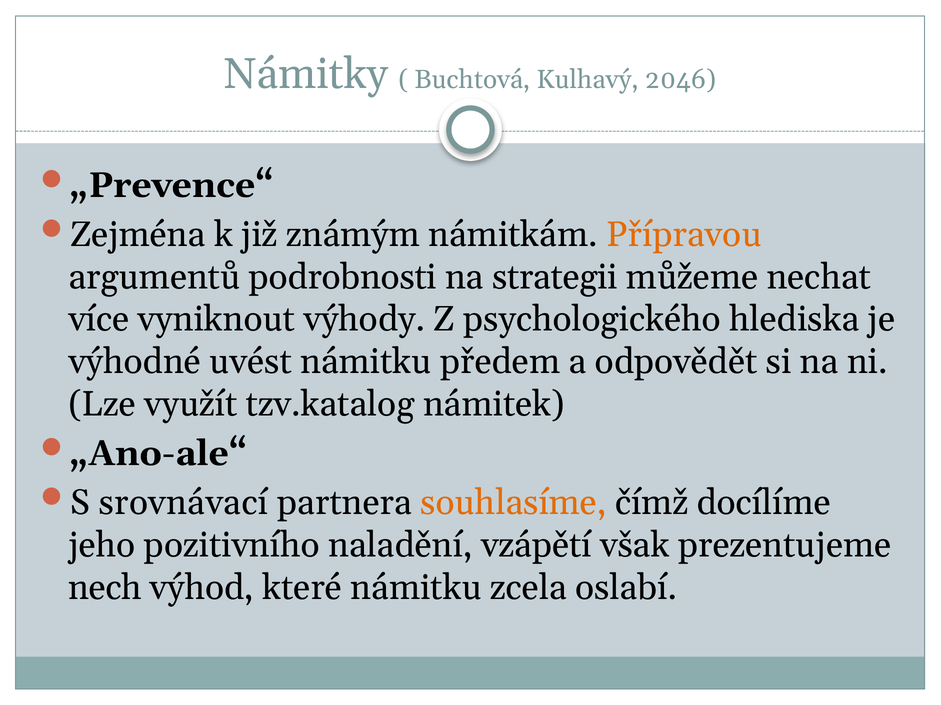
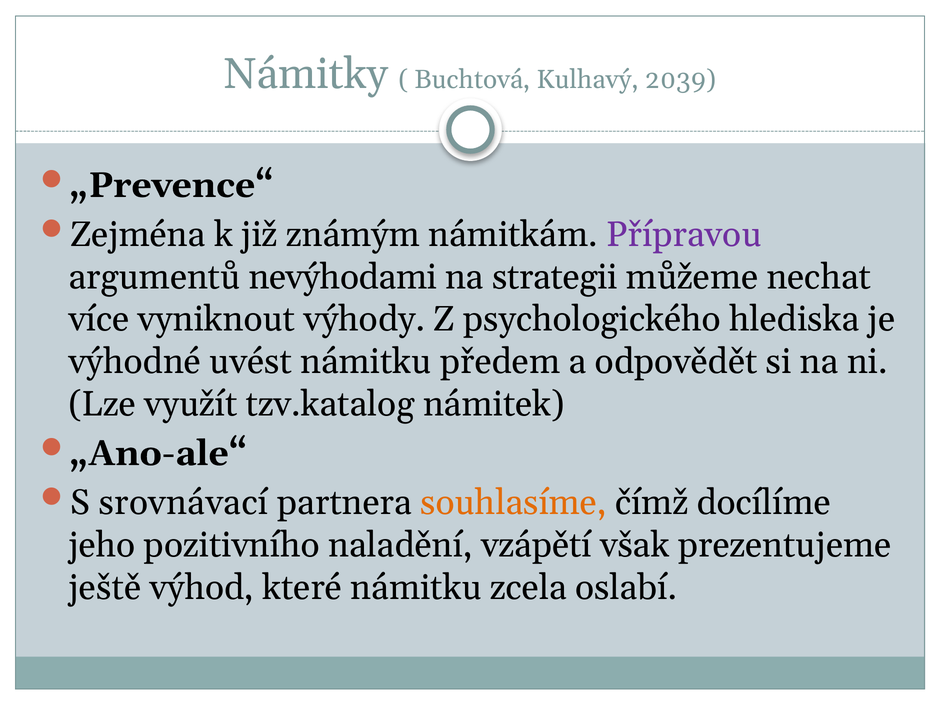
2046: 2046 -> 2039
Přípravou colour: orange -> purple
podrobnosti: podrobnosti -> nevýhodami
nech: nech -> ještě
